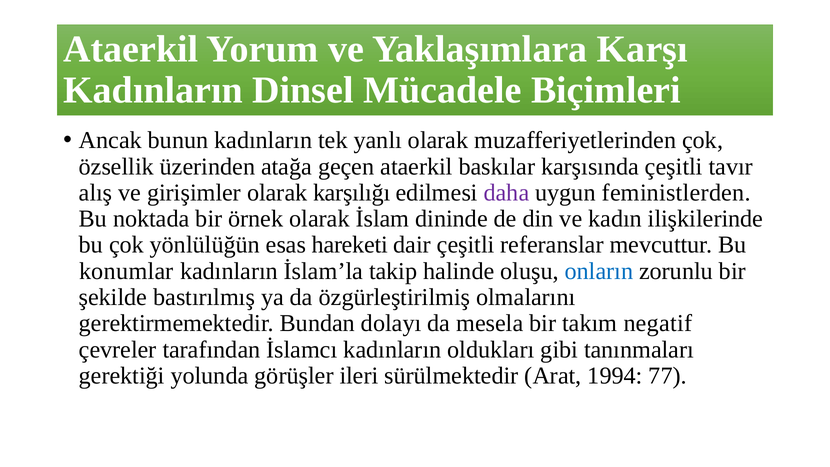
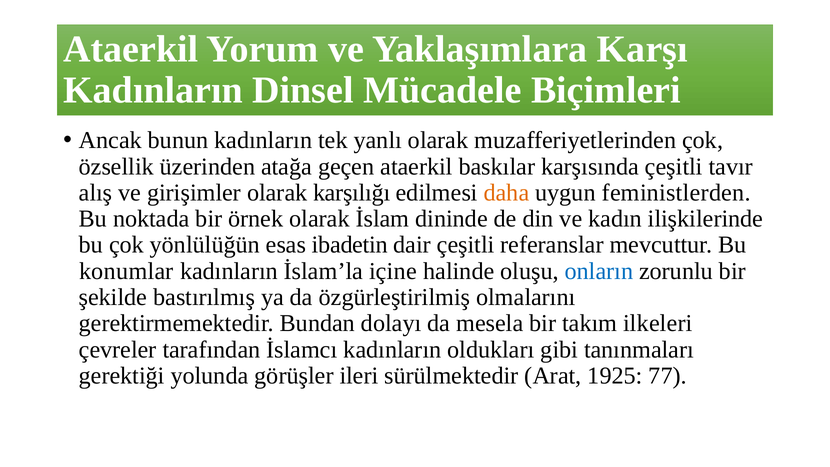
daha colour: purple -> orange
hareketi: hareketi -> ibadetin
takip: takip -> içine
negatif: negatif -> ilkeleri
1994: 1994 -> 1925
